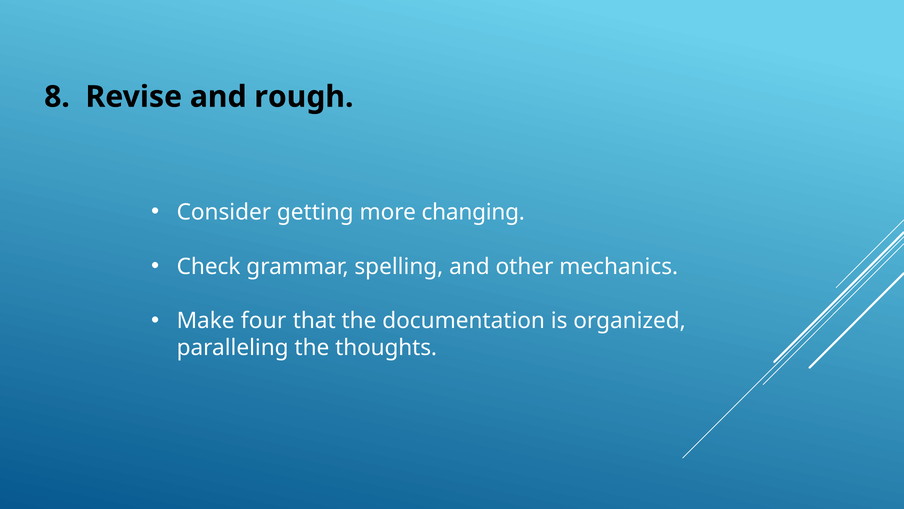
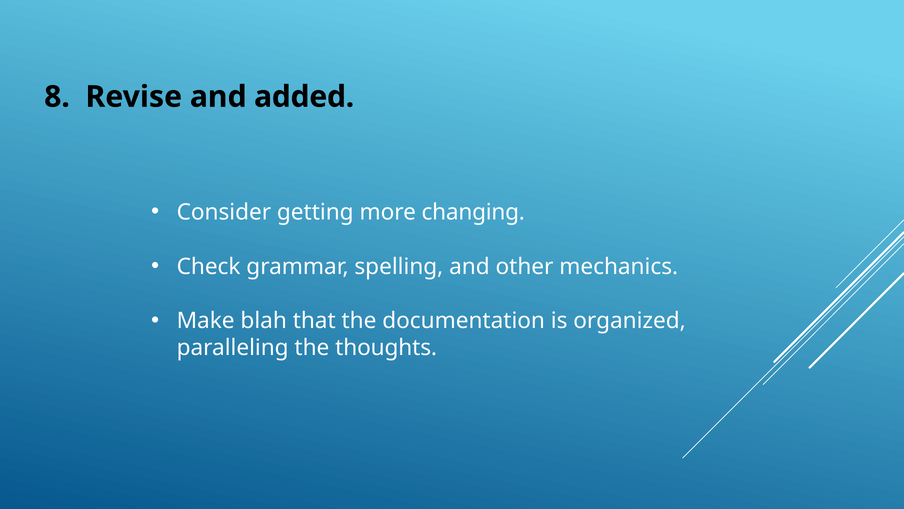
rough: rough -> added
four: four -> blah
